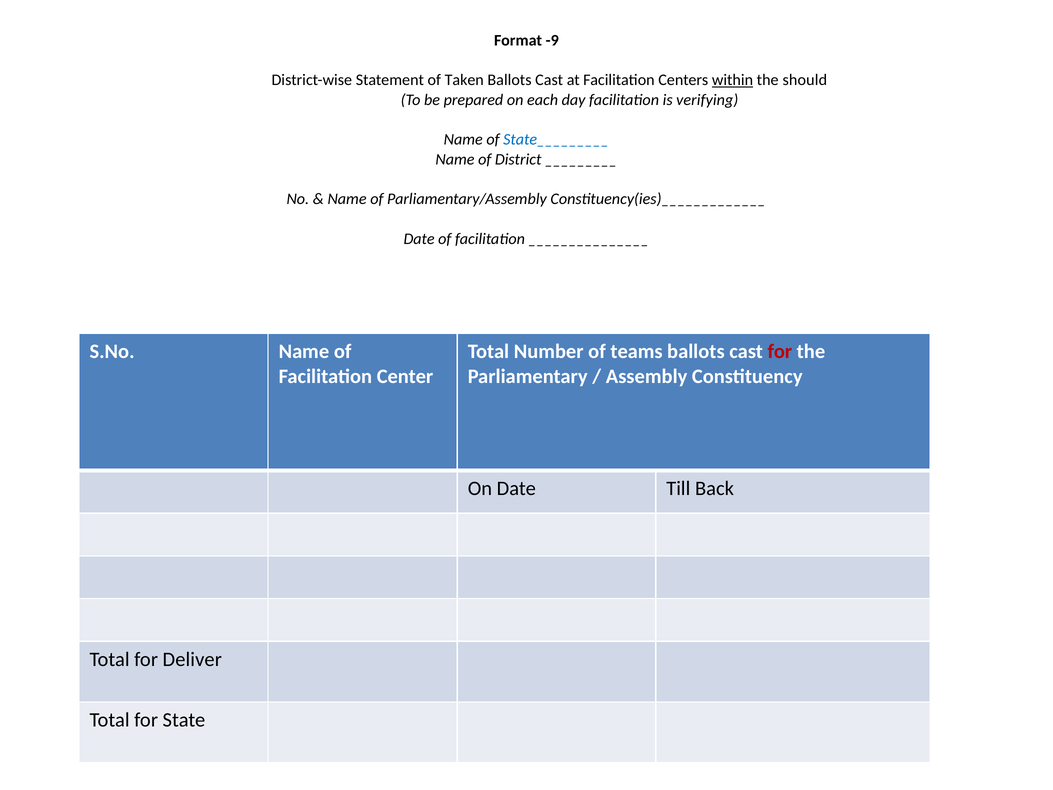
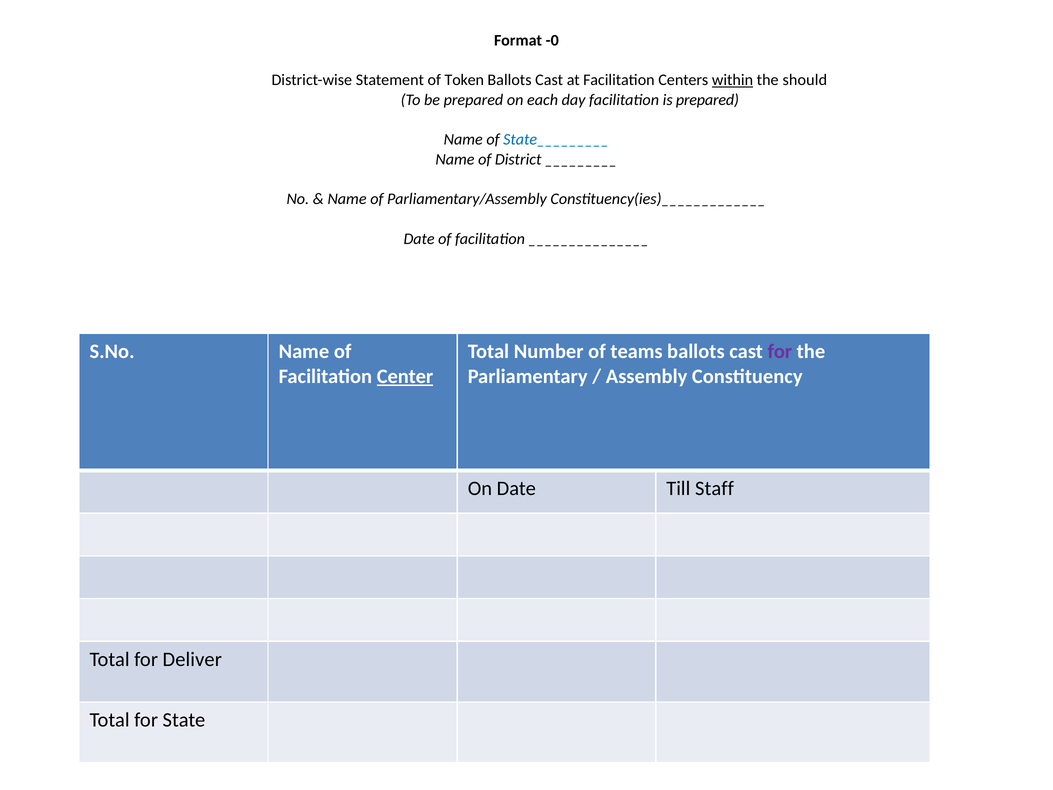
-9: -9 -> -0
Taken: Taken -> Token
is verifying: verifying -> prepared
for at (780, 351) colour: red -> purple
Center underline: none -> present
Back: Back -> Staff
